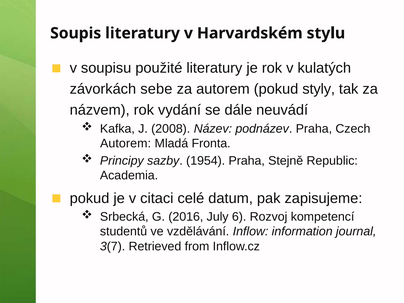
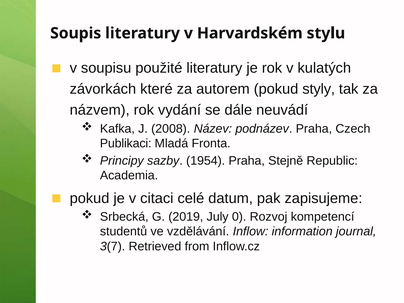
sebe: sebe -> které
Autorem at (126, 143): Autorem -> Publikaci
2016: 2016 -> 2019
6: 6 -> 0
